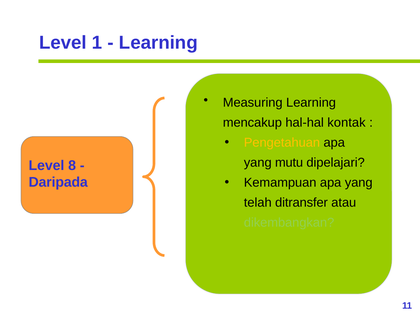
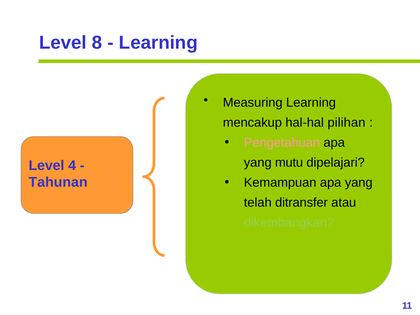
1: 1 -> 8
kontak: kontak -> pilihan
Pengetahuan colour: yellow -> pink
8: 8 -> 4
Daripada: Daripada -> Tahunan
